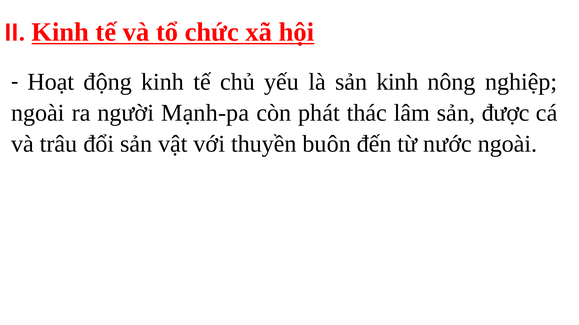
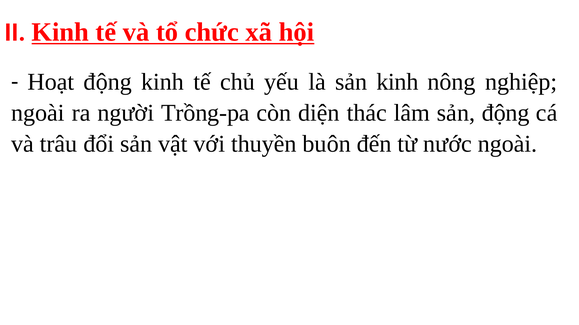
Mạnh-pa: Mạnh-pa -> Trồng-pa
phát: phát -> diện
sản được: được -> động
